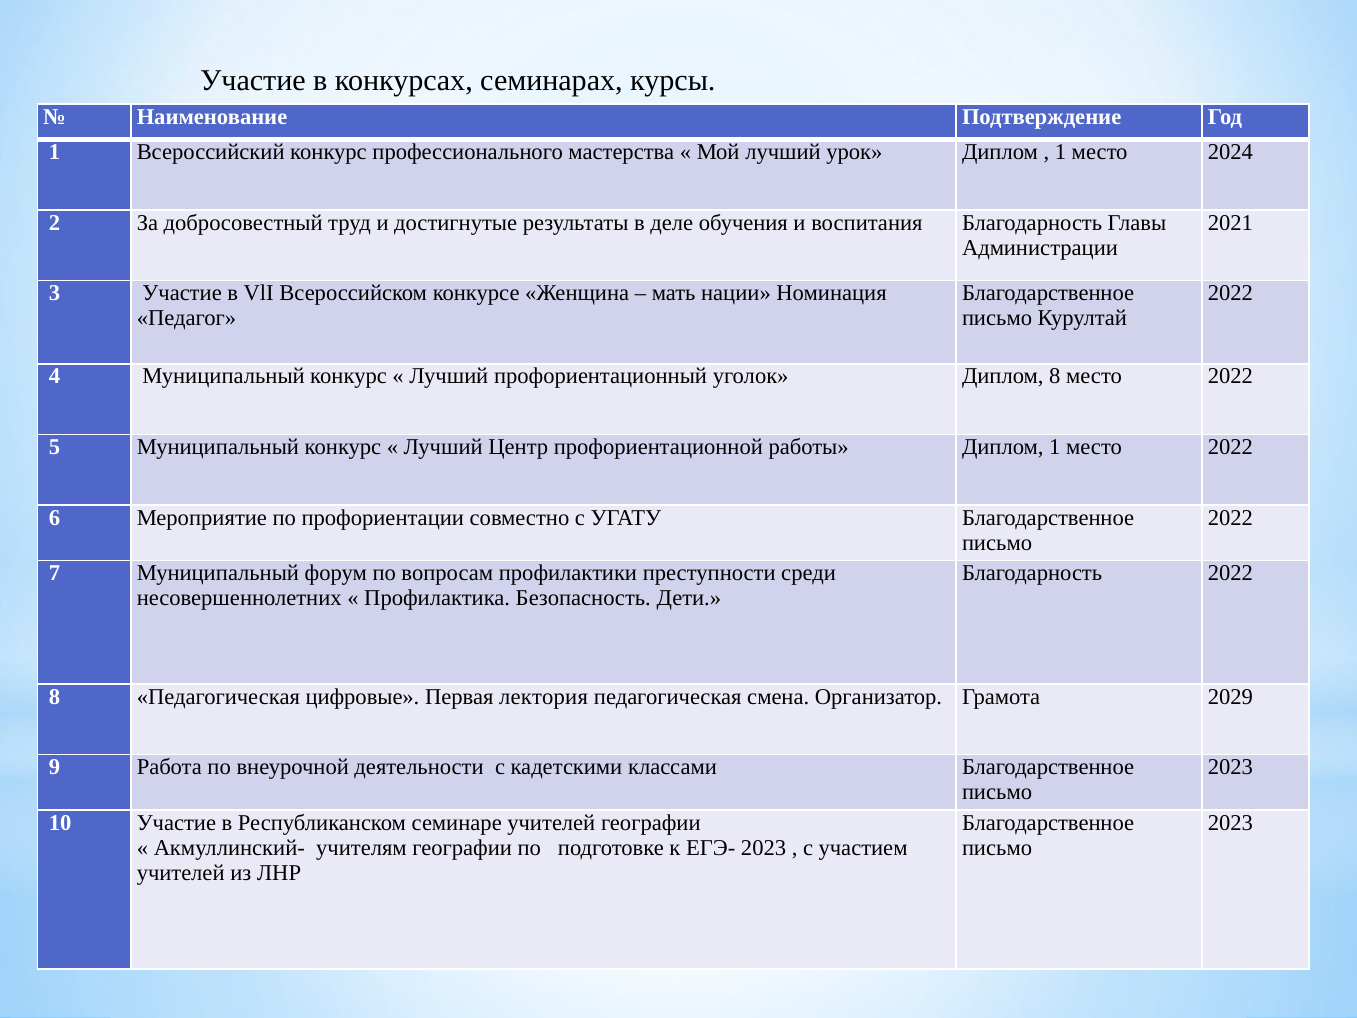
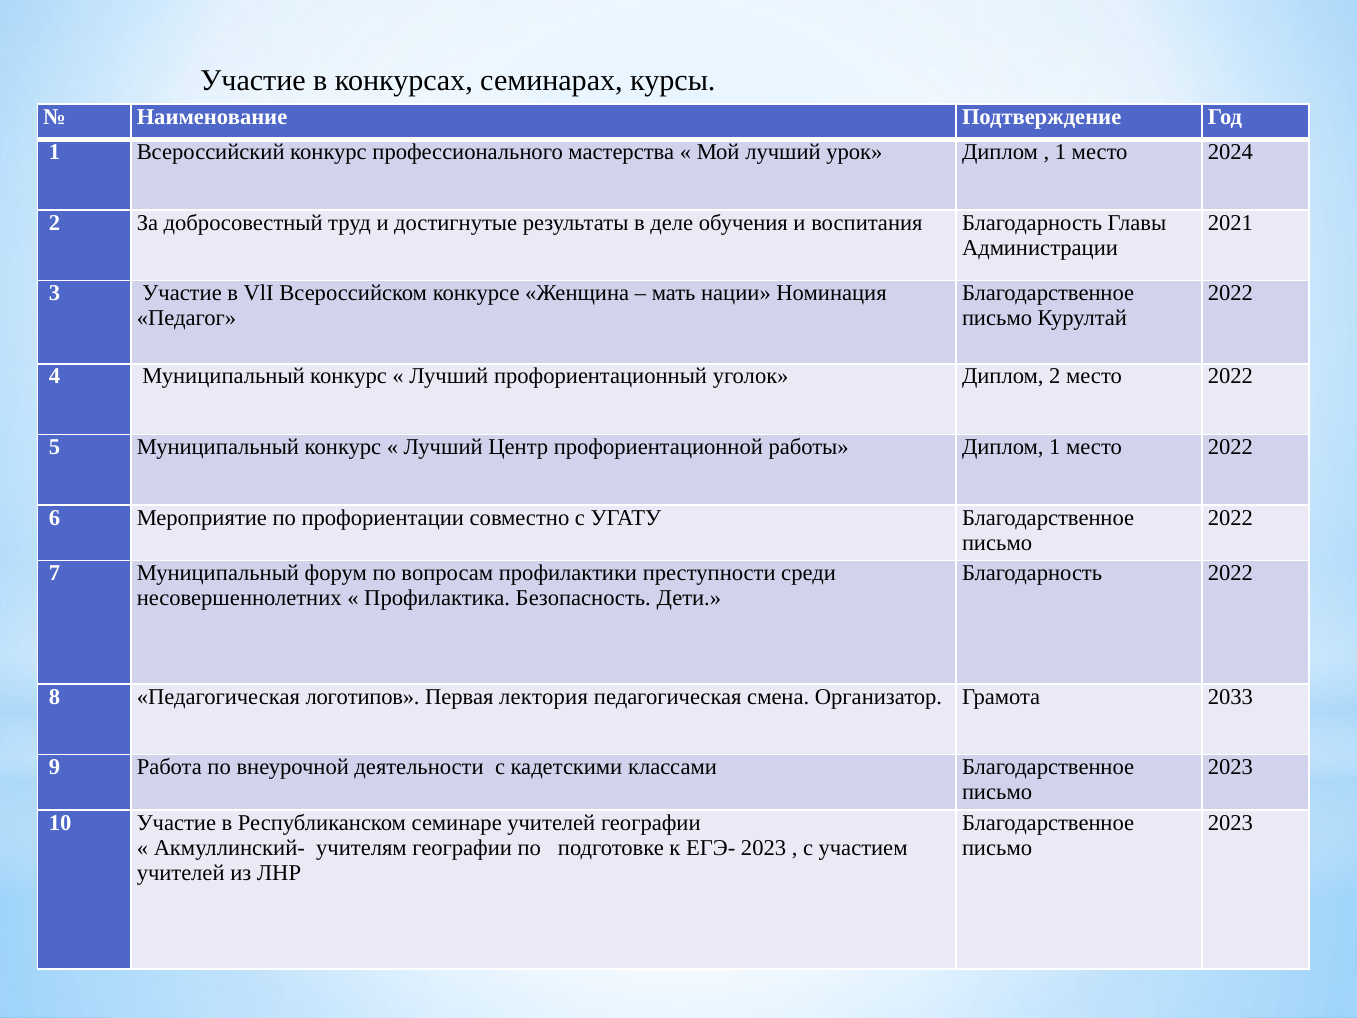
Диплом 8: 8 -> 2
цифровые: цифровые -> логотипов
2029: 2029 -> 2033
